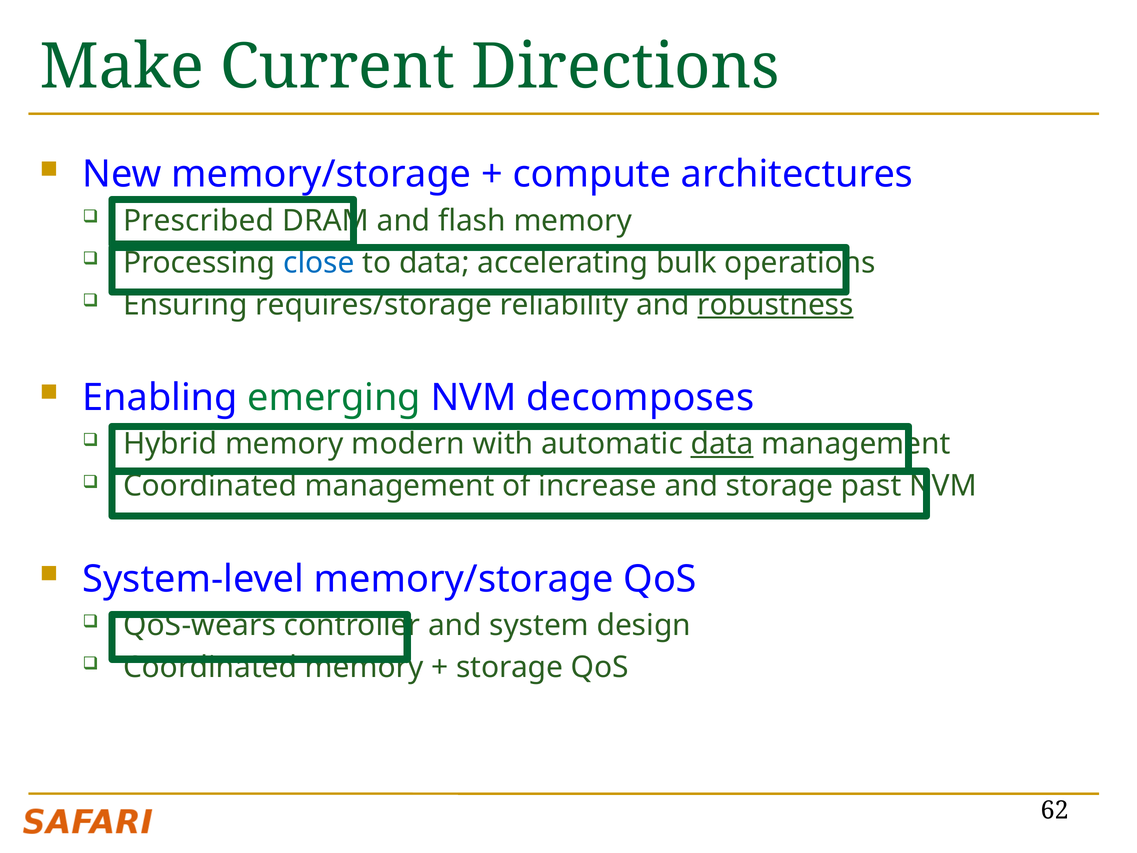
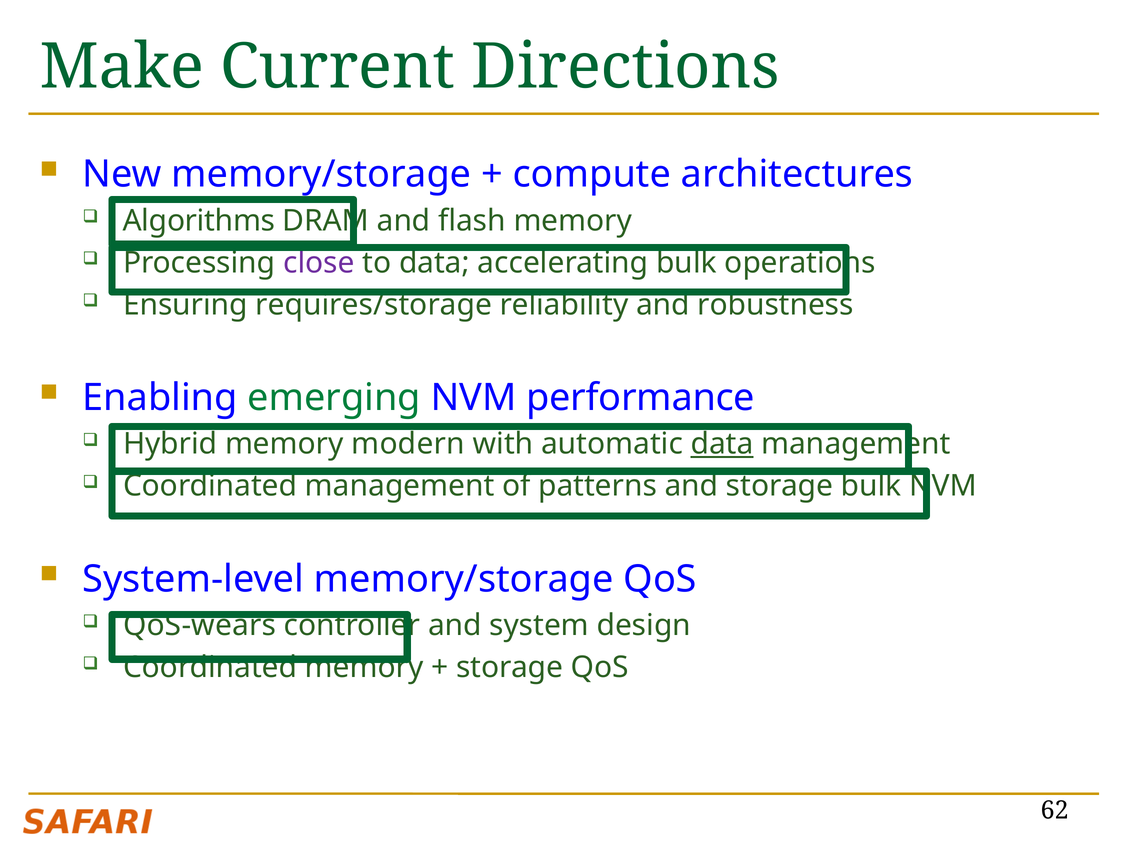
Prescribed: Prescribed -> Algorithms
close colour: blue -> purple
robustness underline: present -> none
decomposes: decomposes -> performance
increase: increase -> patterns
storage past: past -> bulk
